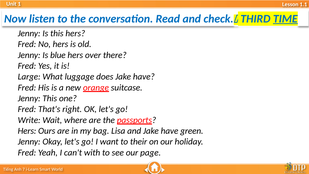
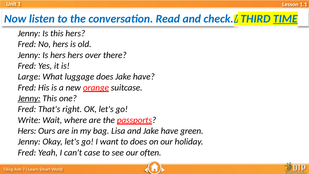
Is blue: blue -> hers
Jenny at (29, 98) underline: none -> present
to their: their -> does
with: with -> case
page: page -> often
